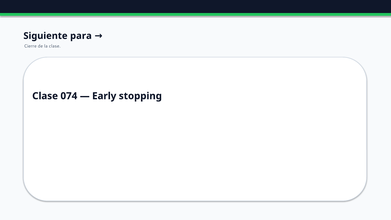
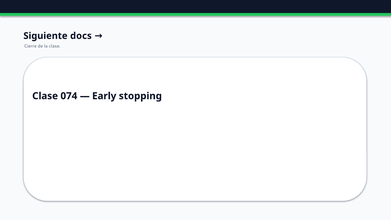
para: para -> docs
